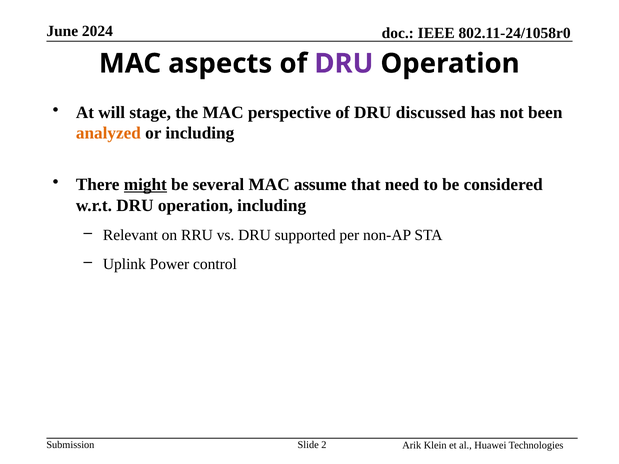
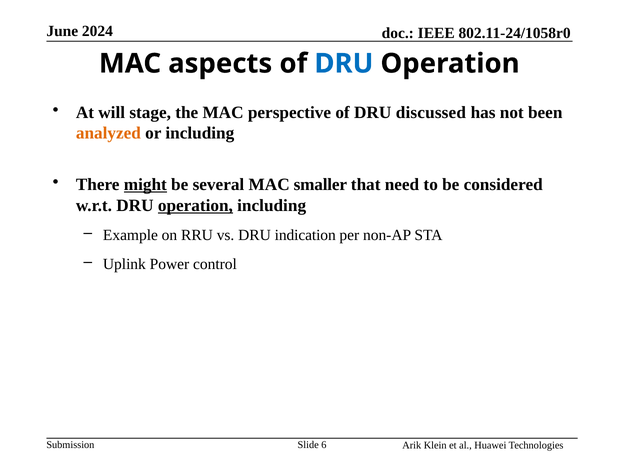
DRU at (344, 64) colour: purple -> blue
assume: assume -> smaller
operation at (195, 206) underline: none -> present
Relevant: Relevant -> Example
supported: supported -> indication
2: 2 -> 6
